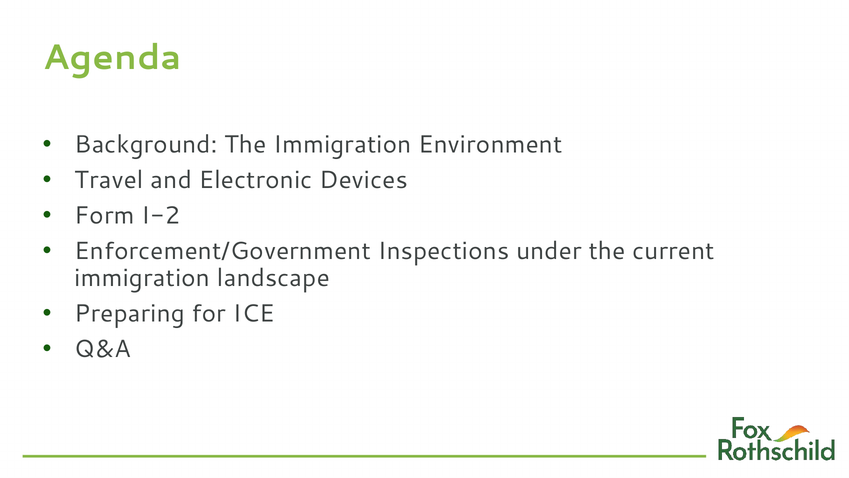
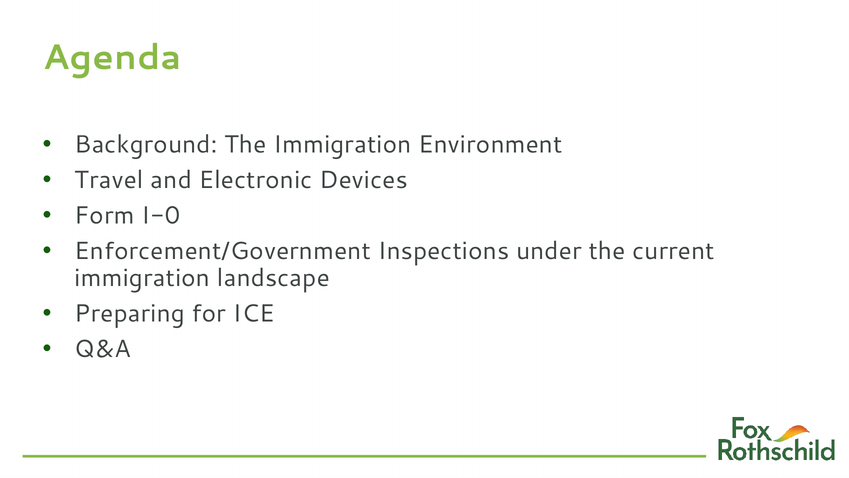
I-2: I-2 -> I-0
